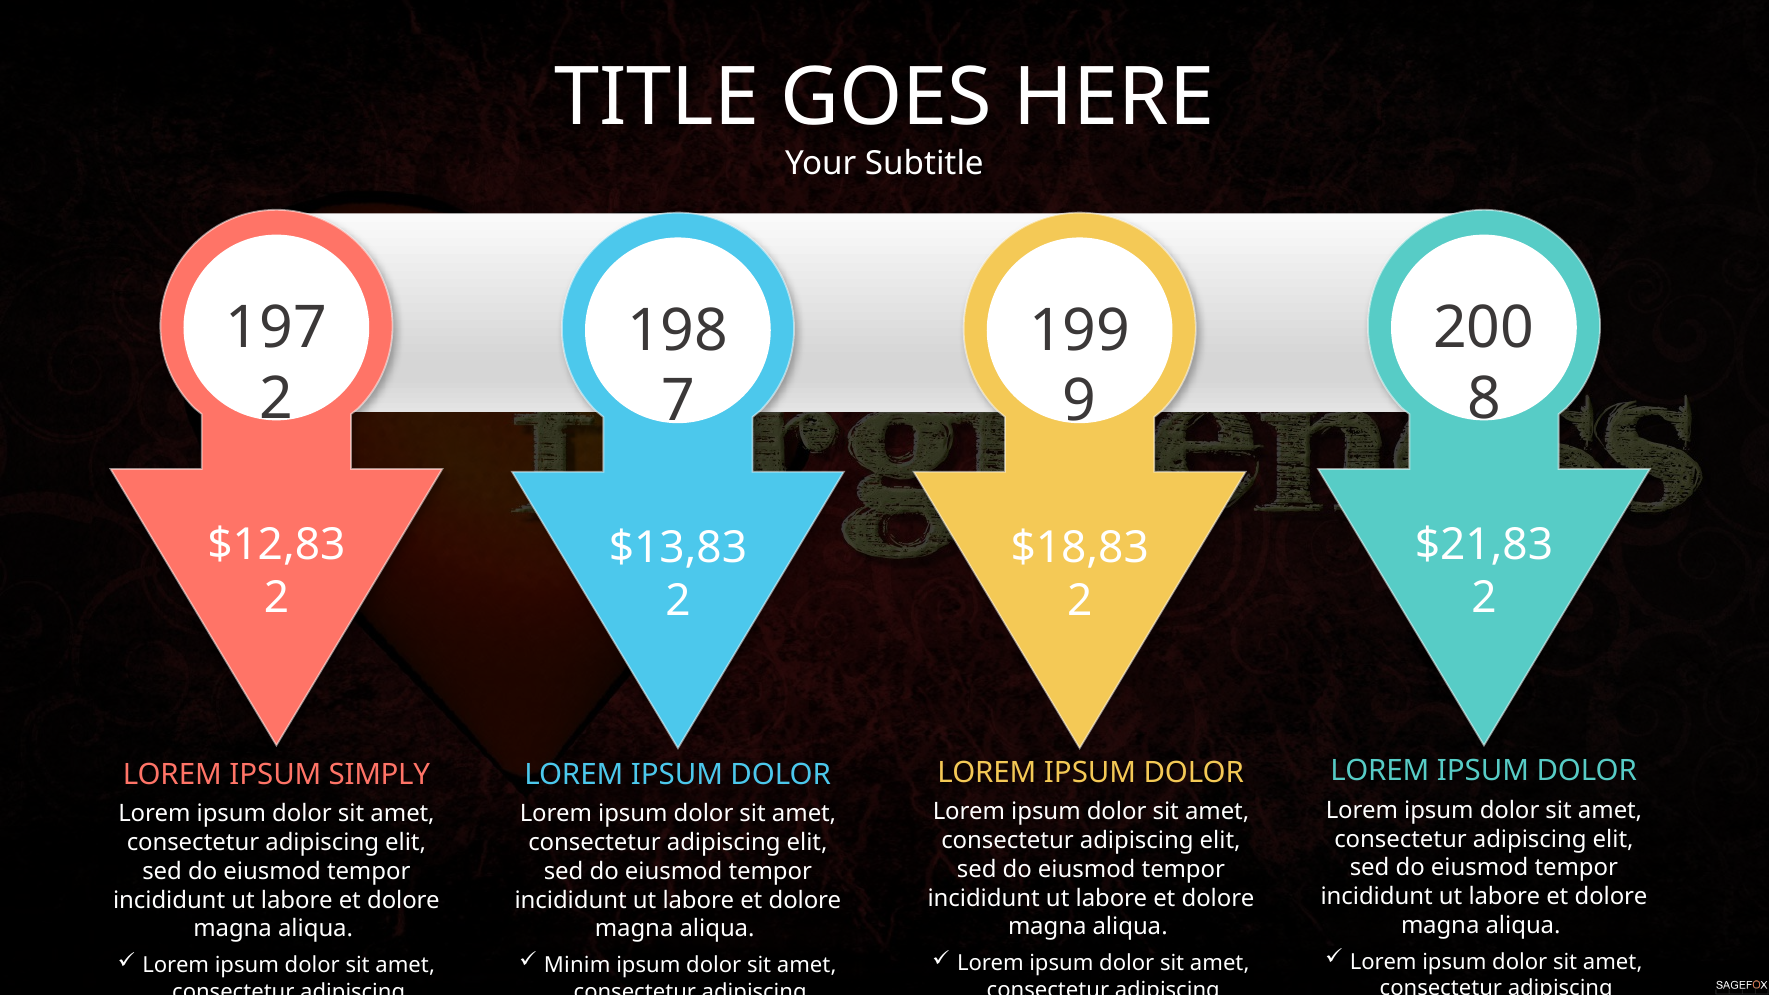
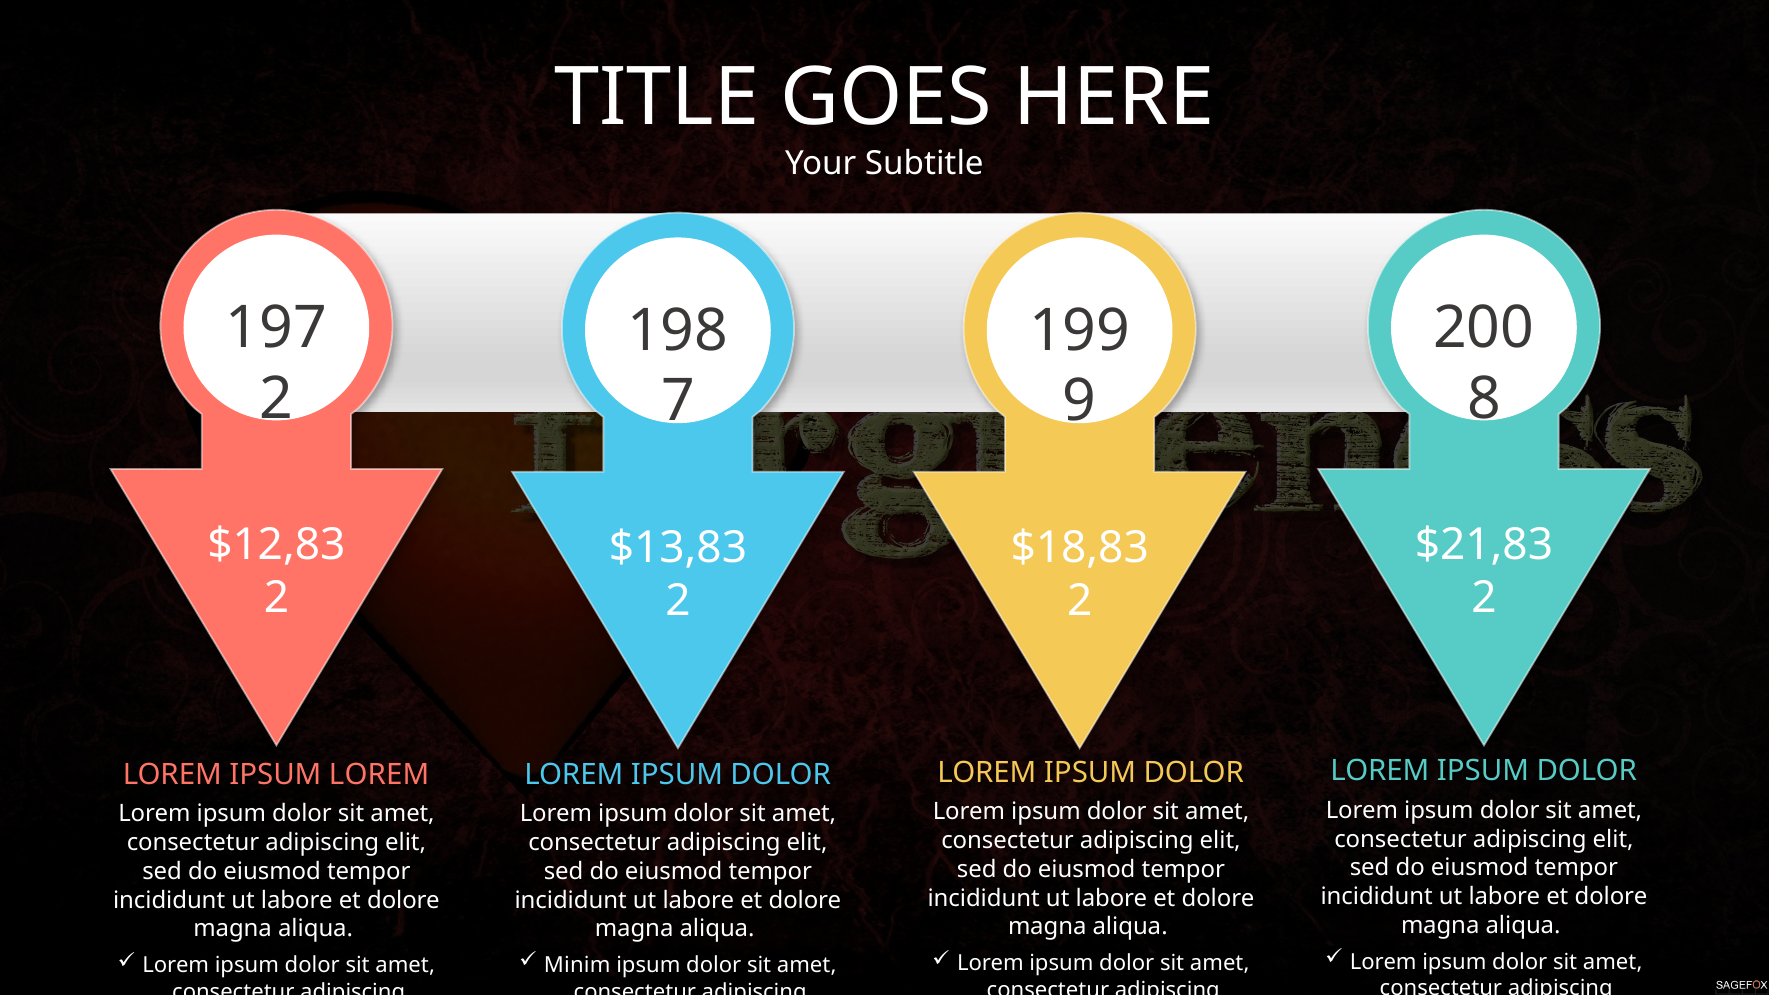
IPSUM SIMPLY: SIMPLY -> LOREM
